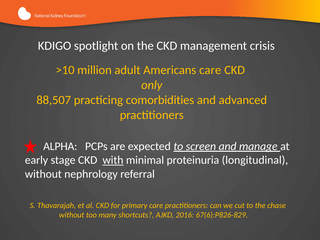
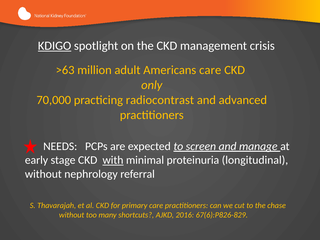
KDIGO underline: none -> present
>10: >10 -> >63
88,507: 88,507 -> 70,000
comorbidities: comorbidities -> radiocontrast
ALPHA: ALPHA -> NEEDS
